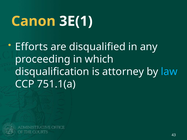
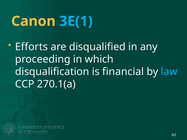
3E(1 colour: white -> light blue
attorney: attorney -> financial
751.1(a: 751.1(a -> 270.1(a
